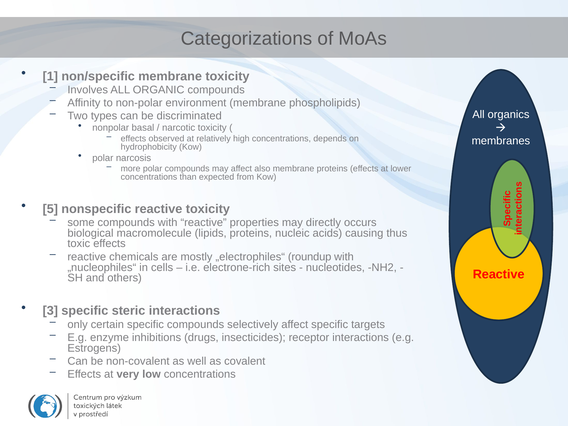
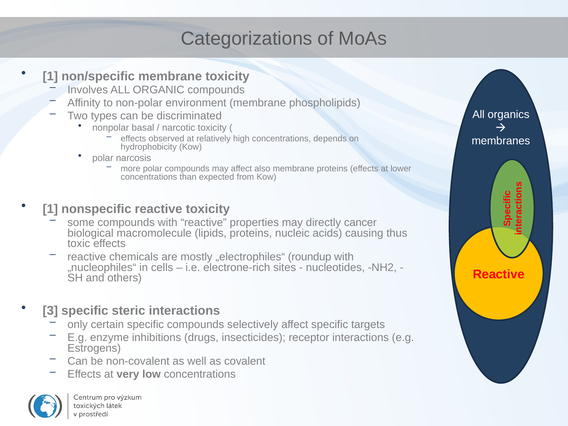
5 at (50, 209): 5 -> 1
occurs: occurs -> cancer
